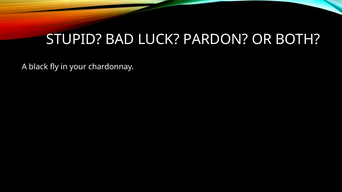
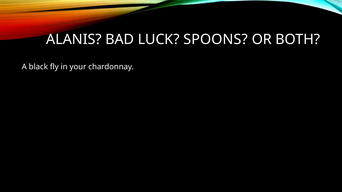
STUPID: STUPID -> ALANIS
PARDON: PARDON -> SPOONS
